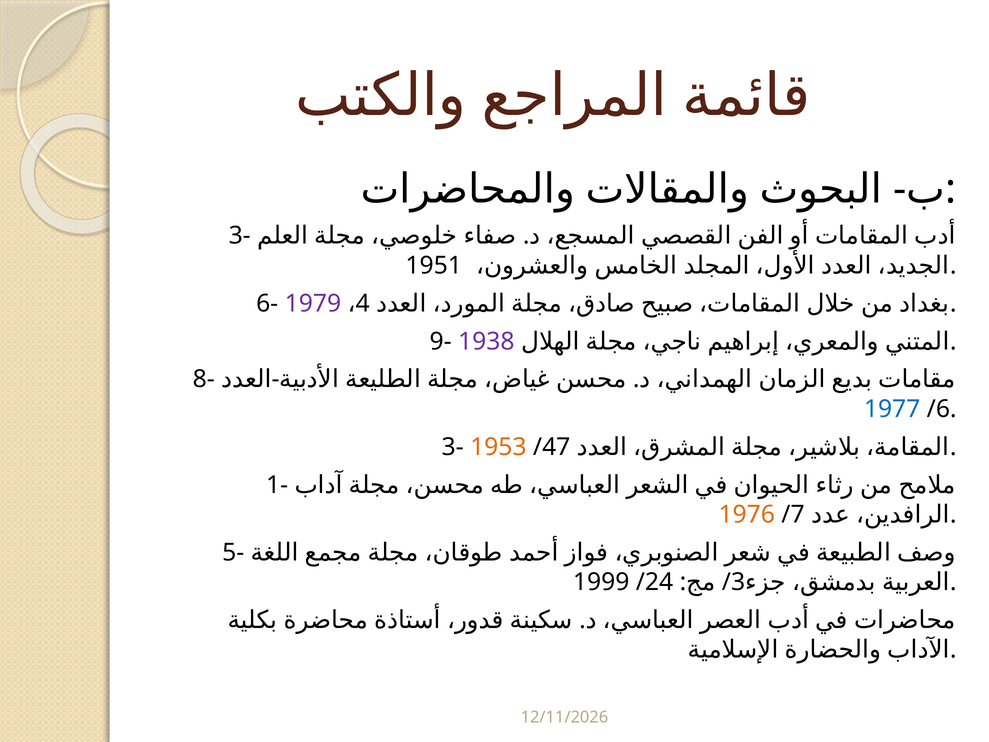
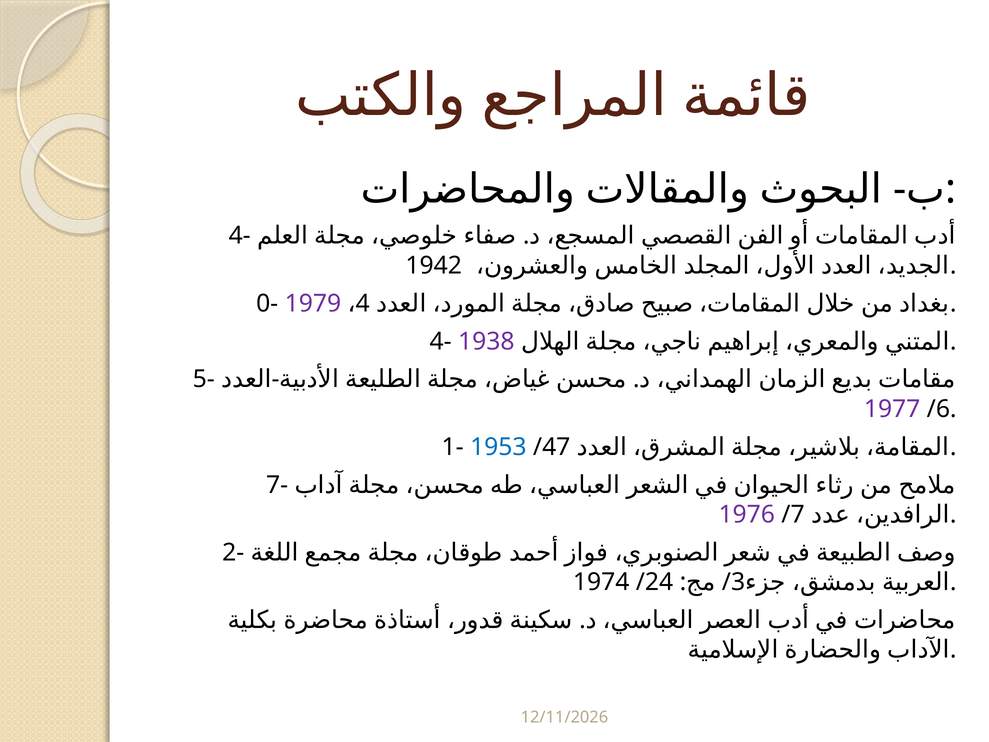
3- at (240, 236): 3- -> 4-
1951: 1951 -> 1942
6-: 6- -> 0-
9- at (441, 341): 9- -> 4-
8-: 8- -> 5-
1977 colour: blue -> purple
3- at (453, 447): 3- -> 1-
1953 colour: orange -> blue
1-: 1- -> 7-
1976 colour: orange -> purple
5-: 5- -> 2-
1999: 1999 -> 1974
